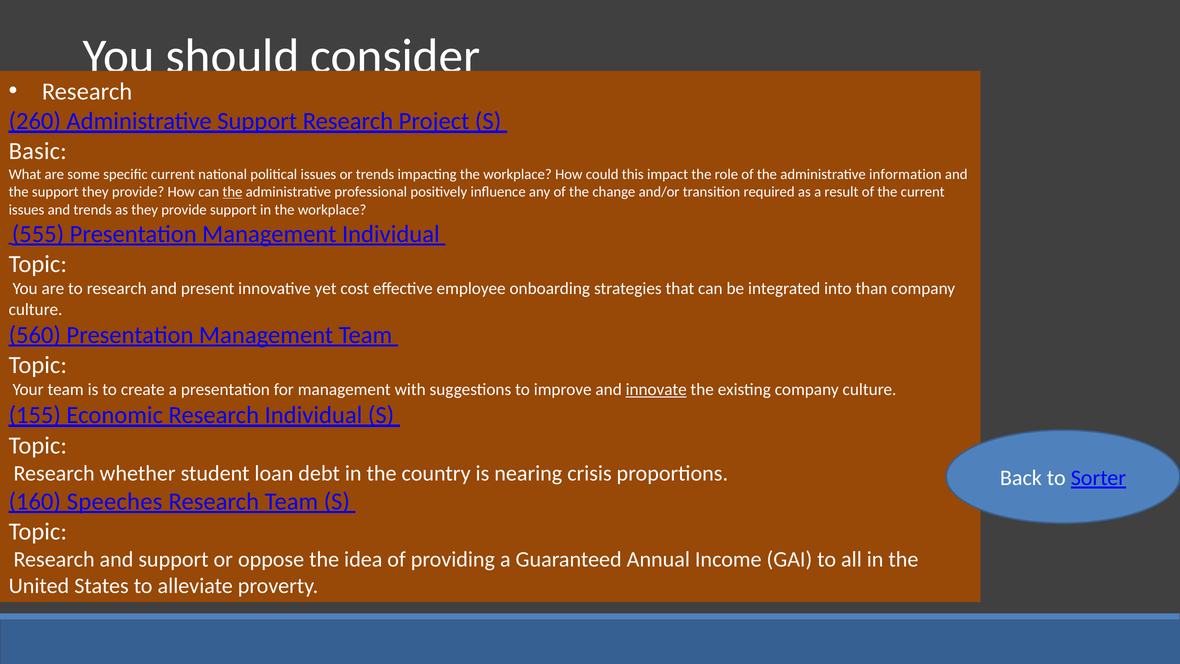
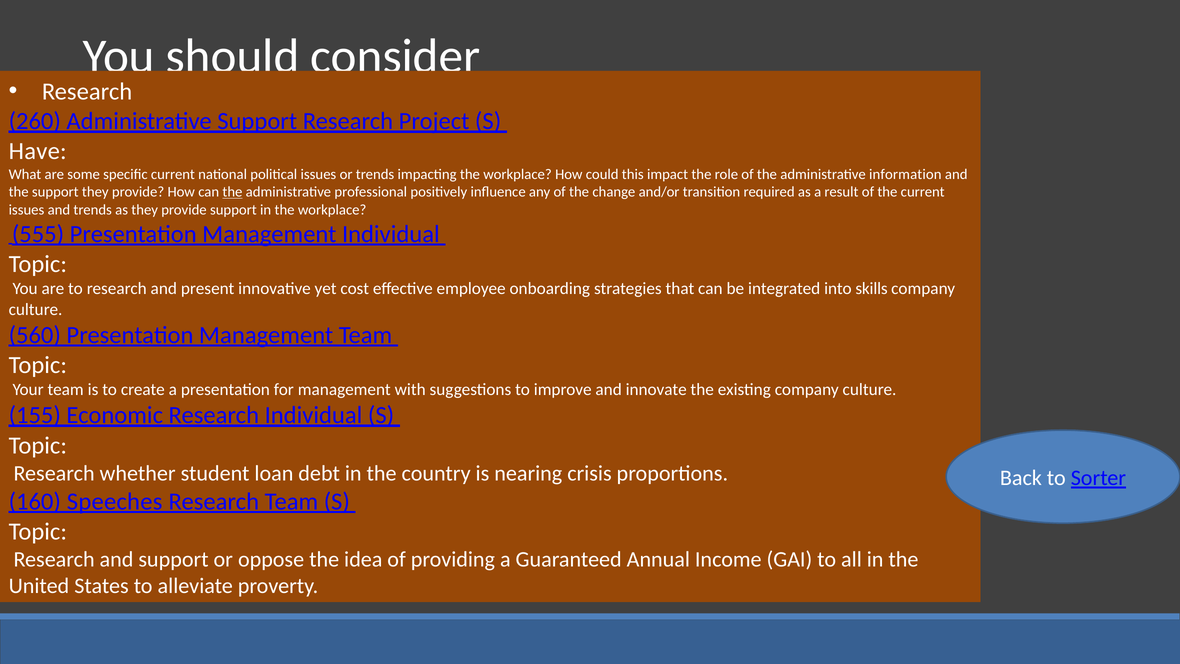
Basic: Basic -> Have
than: than -> skills
innovate underline: present -> none
